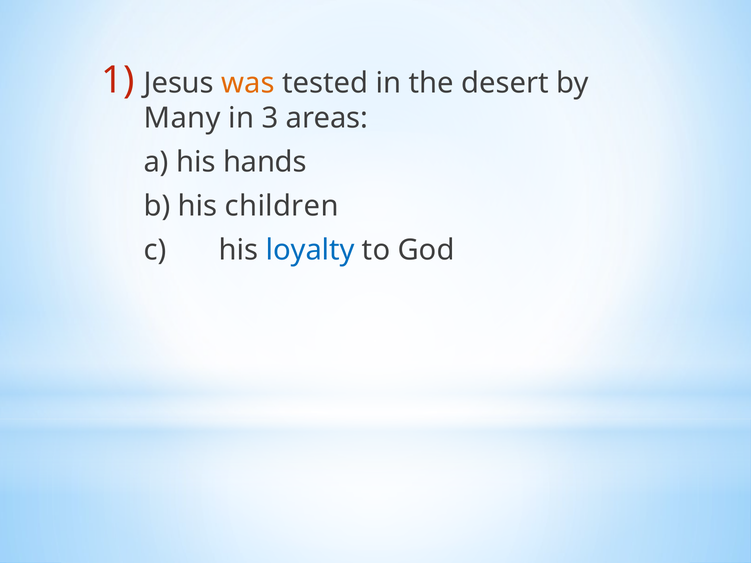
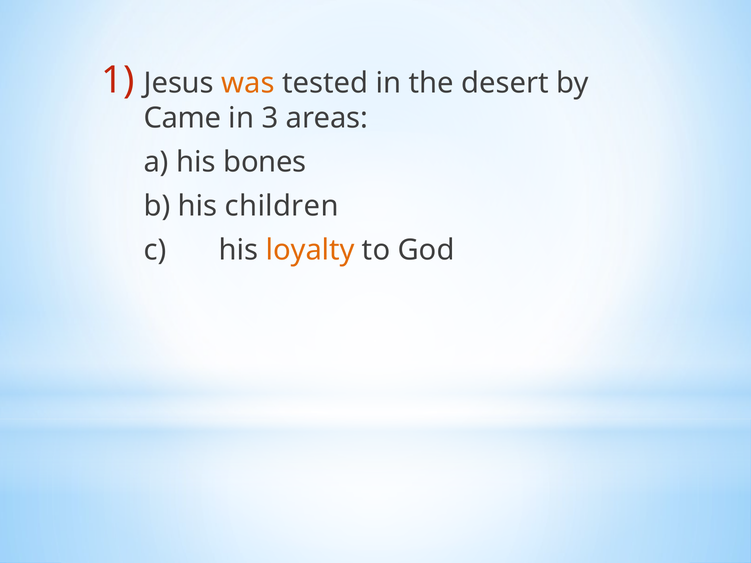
Many: Many -> Came
hands: hands -> bones
loyalty colour: blue -> orange
